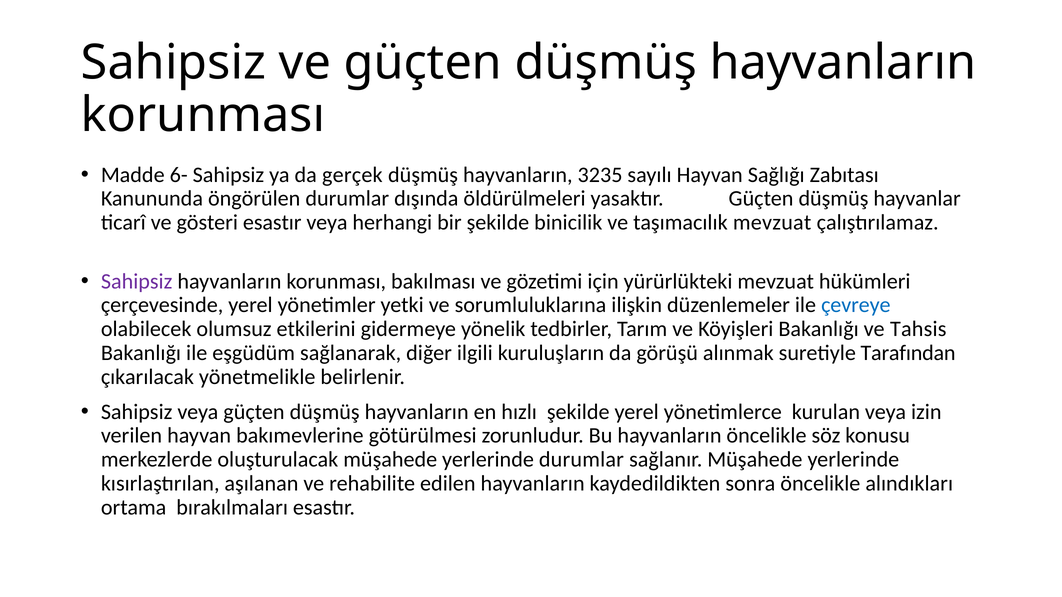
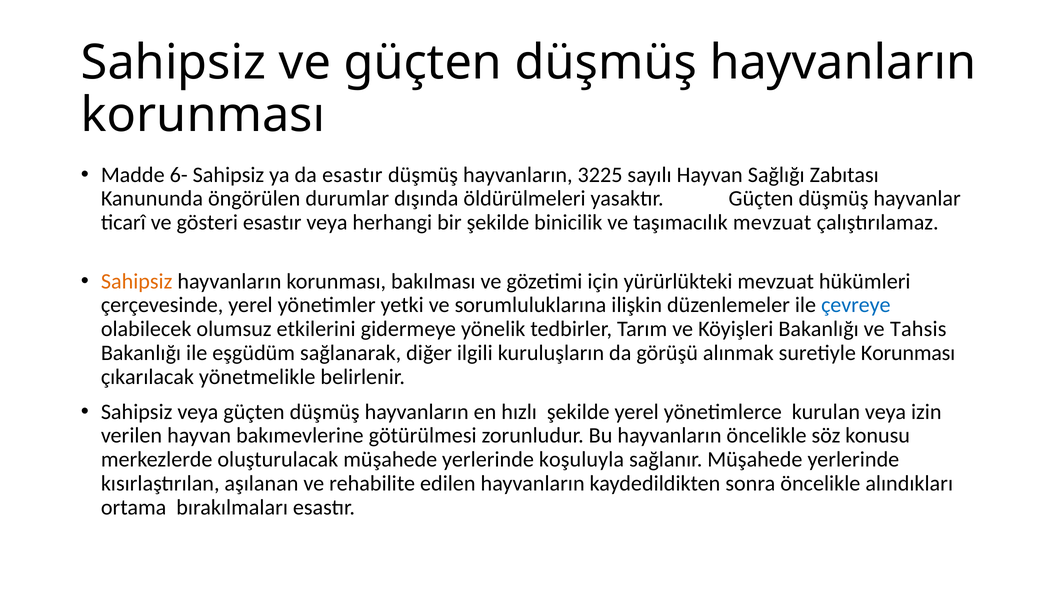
da gerçek: gerçek -> esastır
3235: 3235 -> 3225
Sahipsiz at (137, 281) colour: purple -> orange
suretiyle Tarafından: Tarafından -> Korunması
yerlerinde durumlar: durumlar -> koşuluyla
